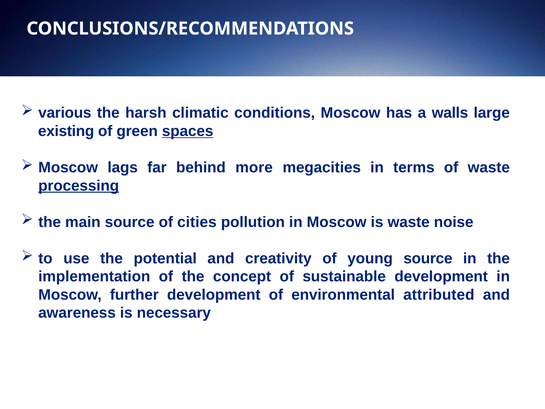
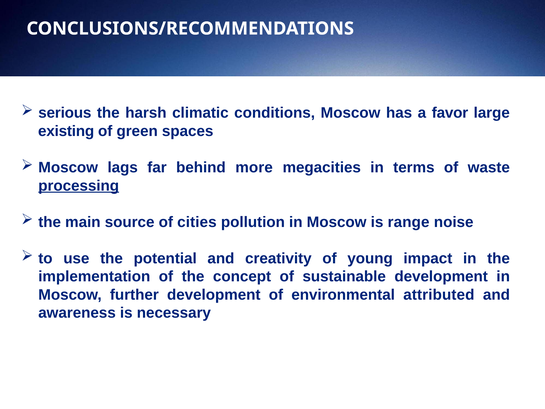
various: various -> serious
walls: walls -> favor
spaces underline: present -> none
is waste: waste -> range
young source: source -> impact
